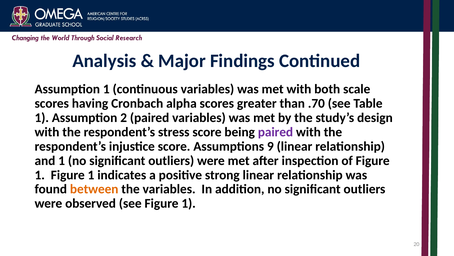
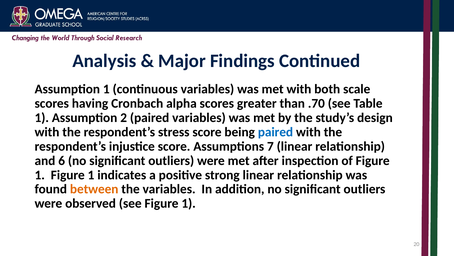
paired at (275, 132) colour: purple -> blue
9: 9 -> 7
and 1: 1 -> 6
